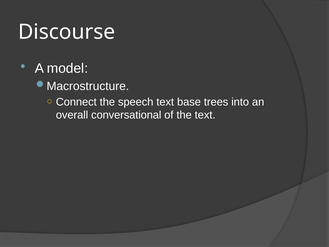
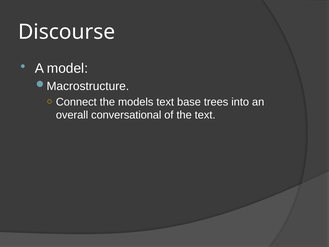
speech: speech -> models
